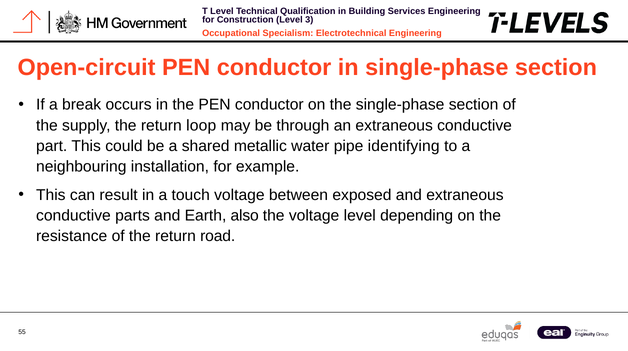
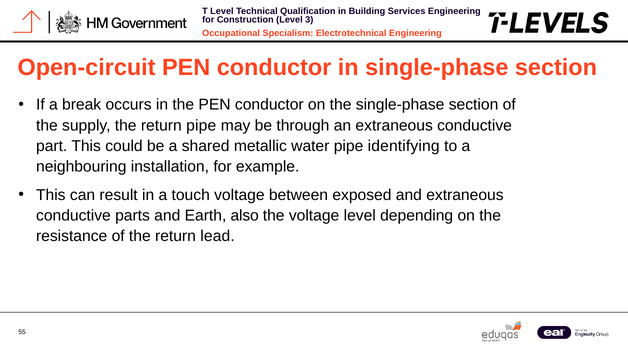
return loop: loop -> pipe
road: road -> lead
